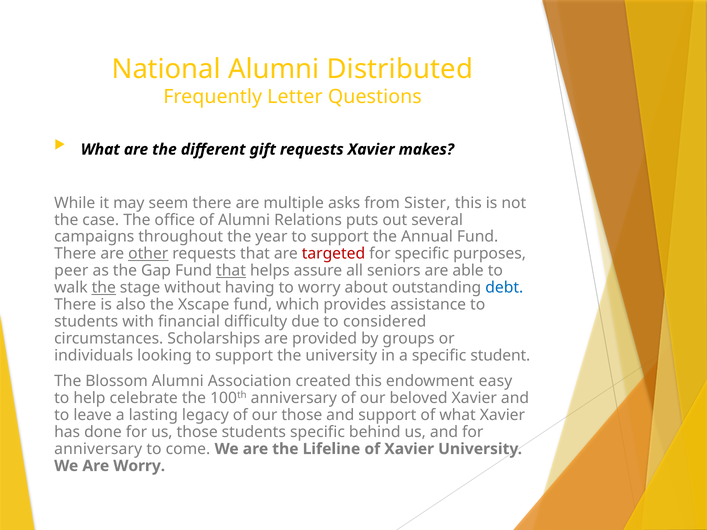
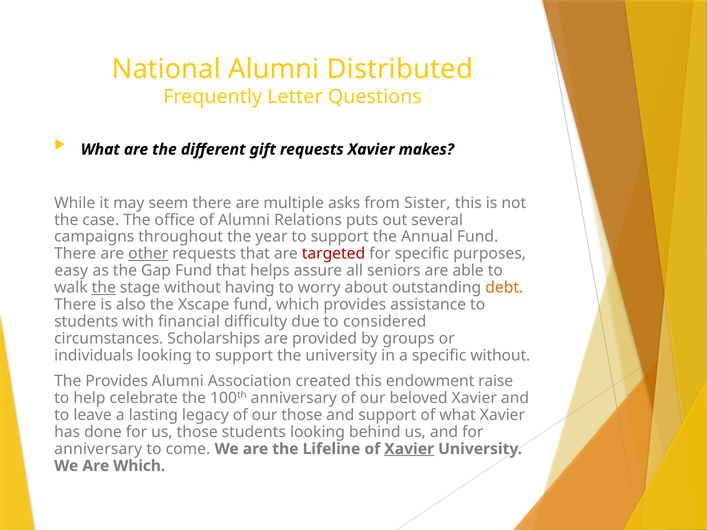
peer: peer -> easy
that at (231, 271) underline: present -> none
debt colour: blue -> orange
specific student: student -> without
The Blossom: Blossom -> Provides
easy: easy -> raise
students specific: specific -> looking
Xavier at (409, 449) underline: none -> present
Are Worry: Worry -> Which
